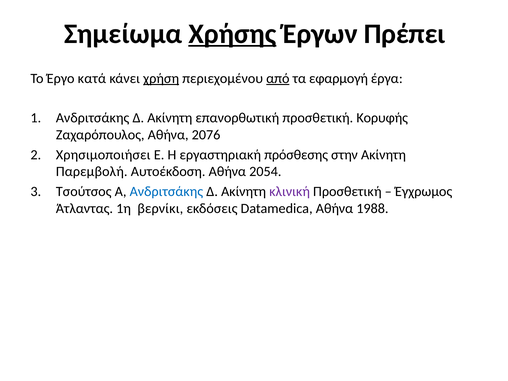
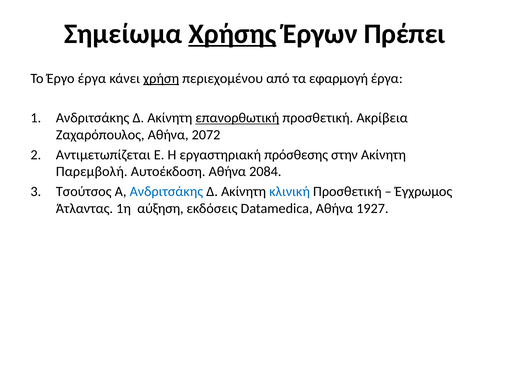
Έργο κατά: κατά -> έργα
από underline: present -> none
επανορθωτική underline: none -> present
Κορυφής: Κορυφής -> Ακρίβεια
2076: 2076 -> 2072
Χρησιμοποιήσει: Χρησιμοποιήσει -> Αντιμετωπίζεται
2054: 2054 -> 2084
κλινική colour: purple -> blue
βερνίκι: βερνίκι -> αύξηση
1988: 1988 -> 1927
